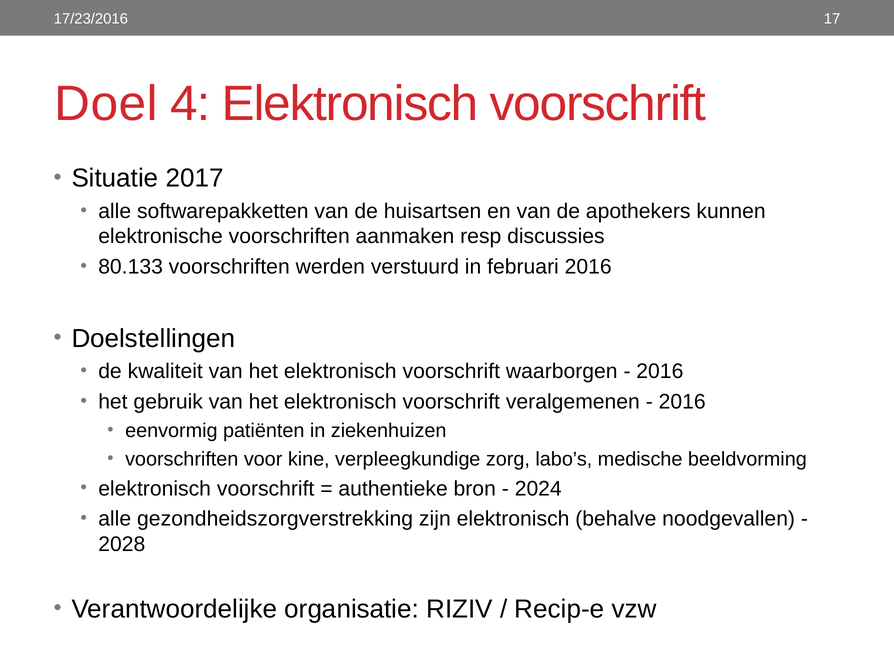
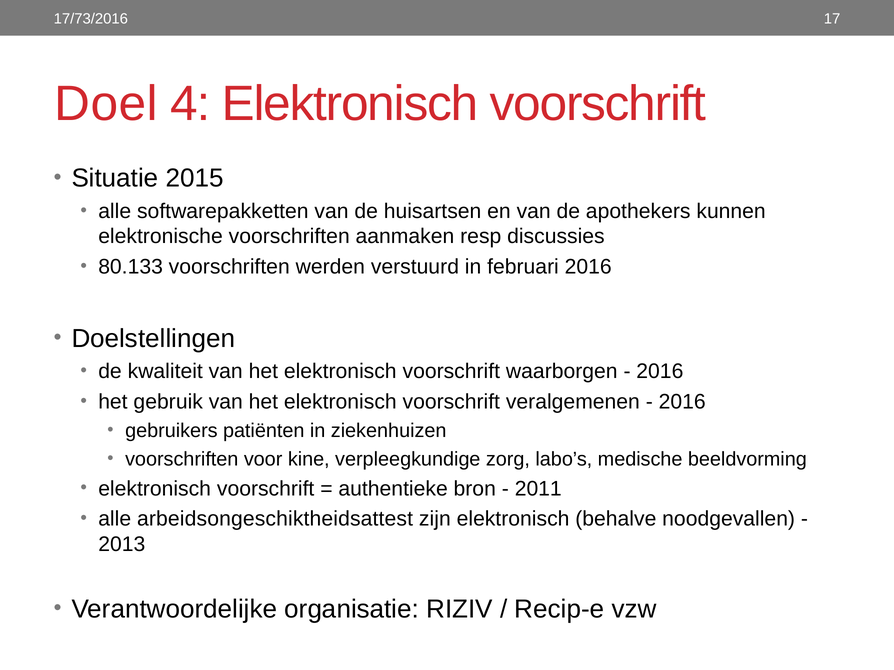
17/23/2016: 17/23/2016 -> 17/73/2016
2017: 2017 -> 2015
eenvormig: eenvormig -> gebruikers
2024: 2024 -> 2011
gezondheidszorgverstrekking: gezondheidszorgverstrekking -> arbeidsongeschiktheidsattest
2028: 2028 -> 2013
